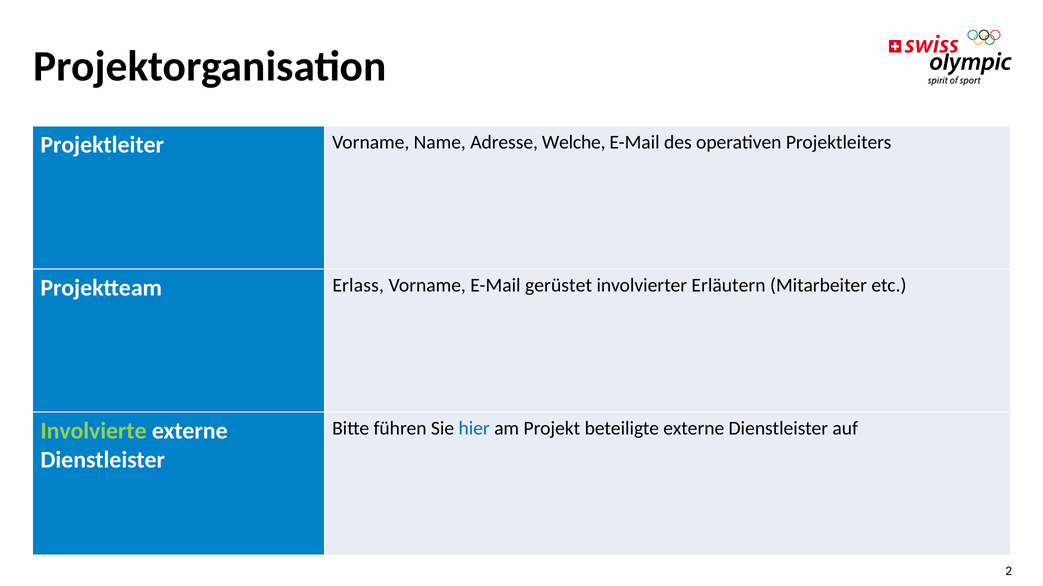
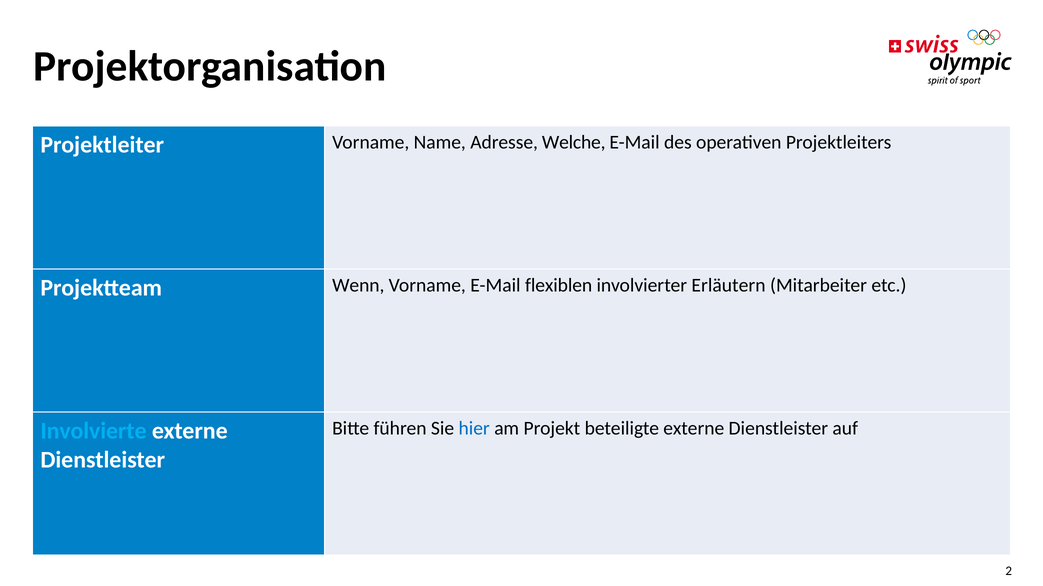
Erlass: Erlass -> Wenn
gerüstet: gerüstet -> flexiblen
Involvierte colour: light green -> light blue
